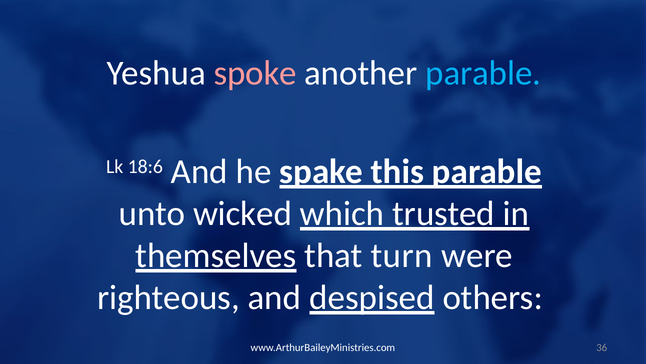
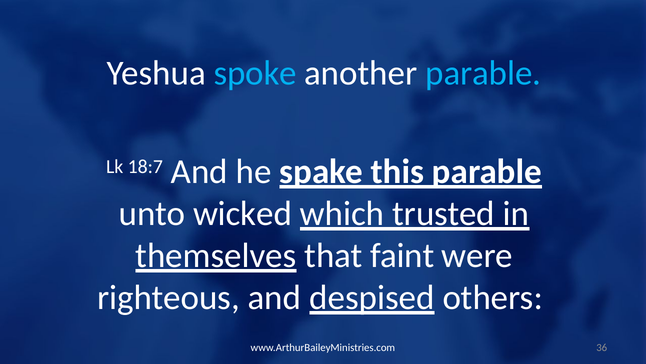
spoke colour: pink -> light blue
18:6: 18:6 -> 18:7
turn: turn -> faint
